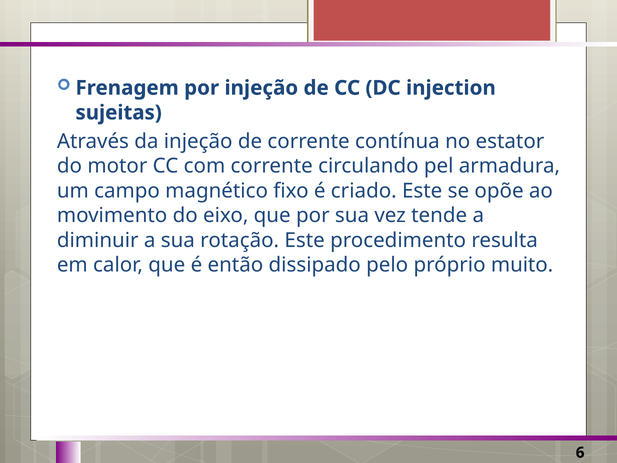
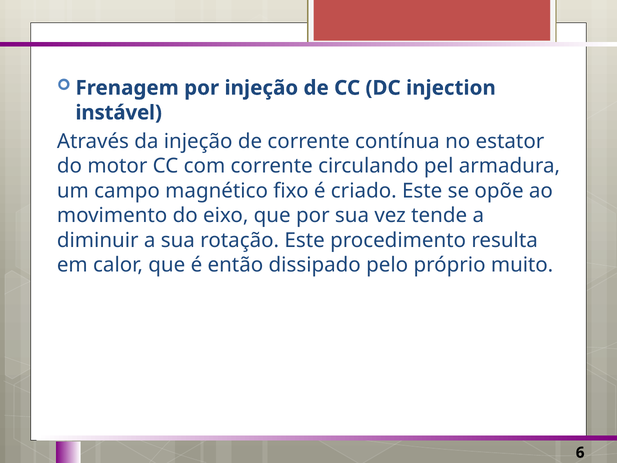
sujeitas: sujeitas -> instável
